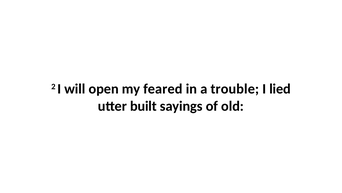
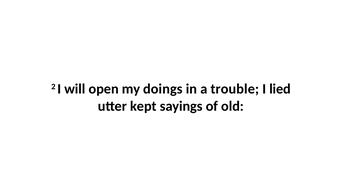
feared: feared -> doings
built: built -> kept
